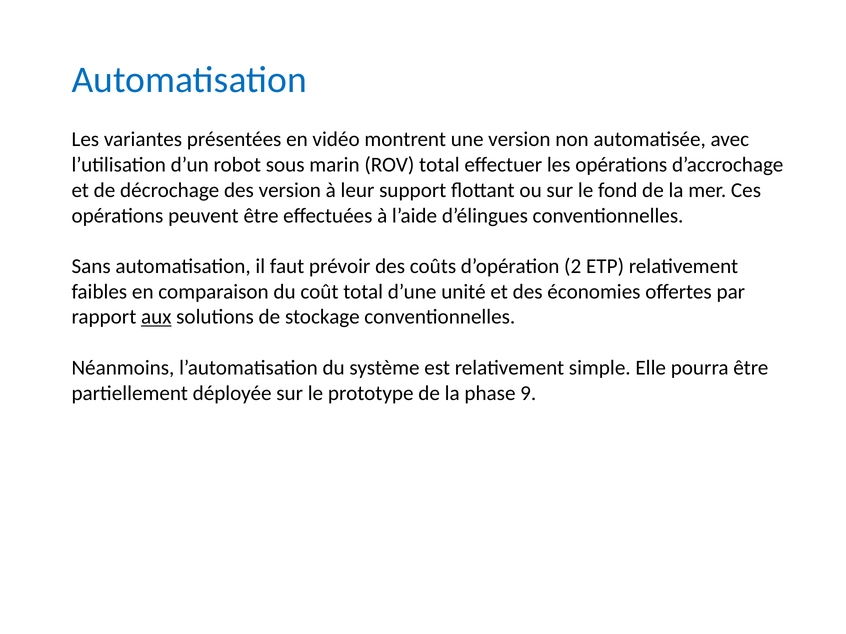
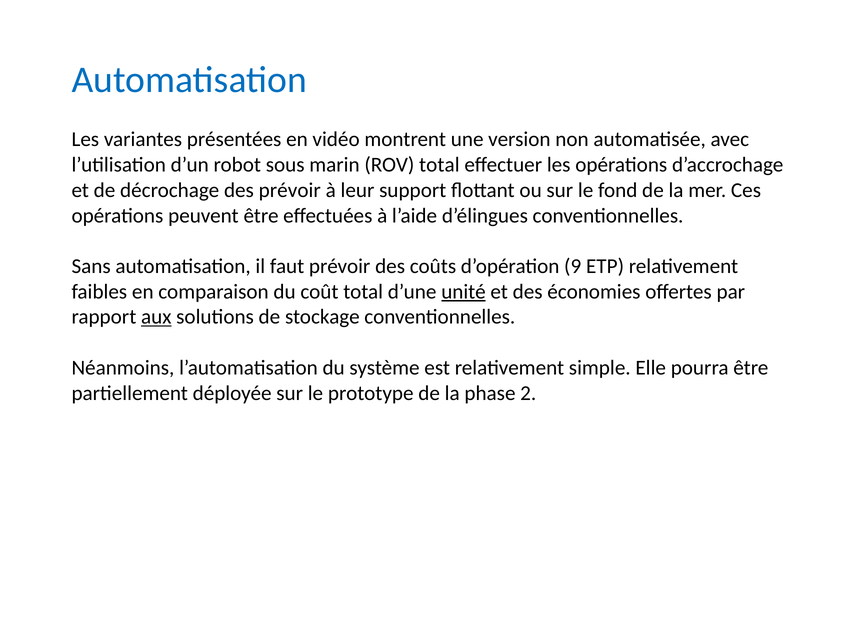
des version: version -> prévoir
2: 2 -> 9
unité underline: none -> present
9: 9 -> 2
